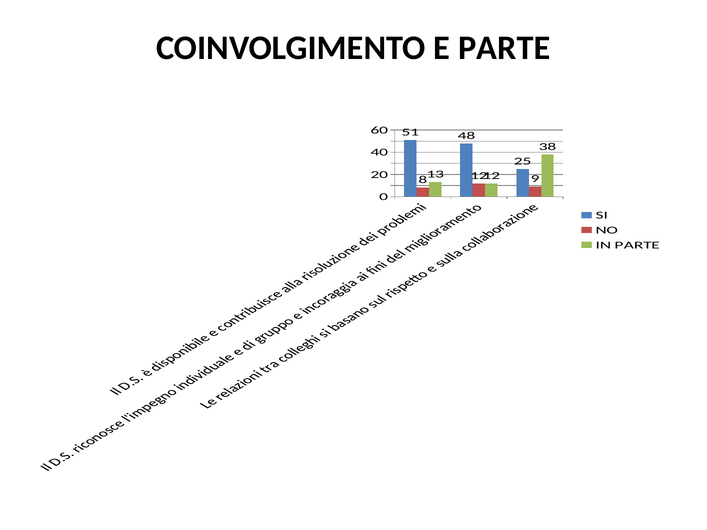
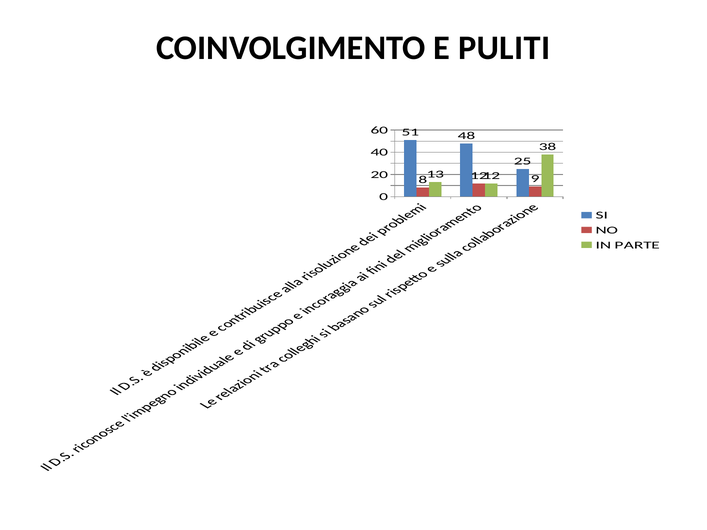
E PARTE: PARTE -> PULITI
